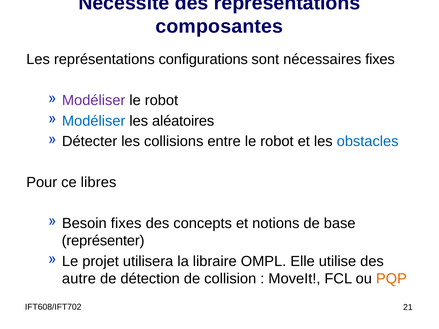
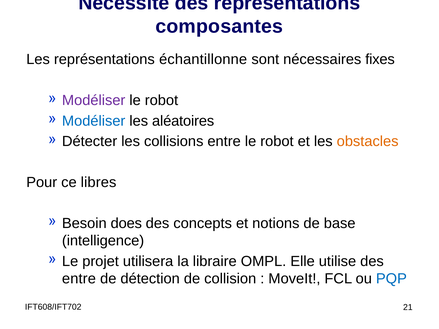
configurations: configurations -> échantillonne
obstacles colour: blue -> orange
Besoin fixes: fixes -> does
représenter: représenter -> intelligence
autre at (79, 279): autre -> entre
PQP colour: orange -> blue
